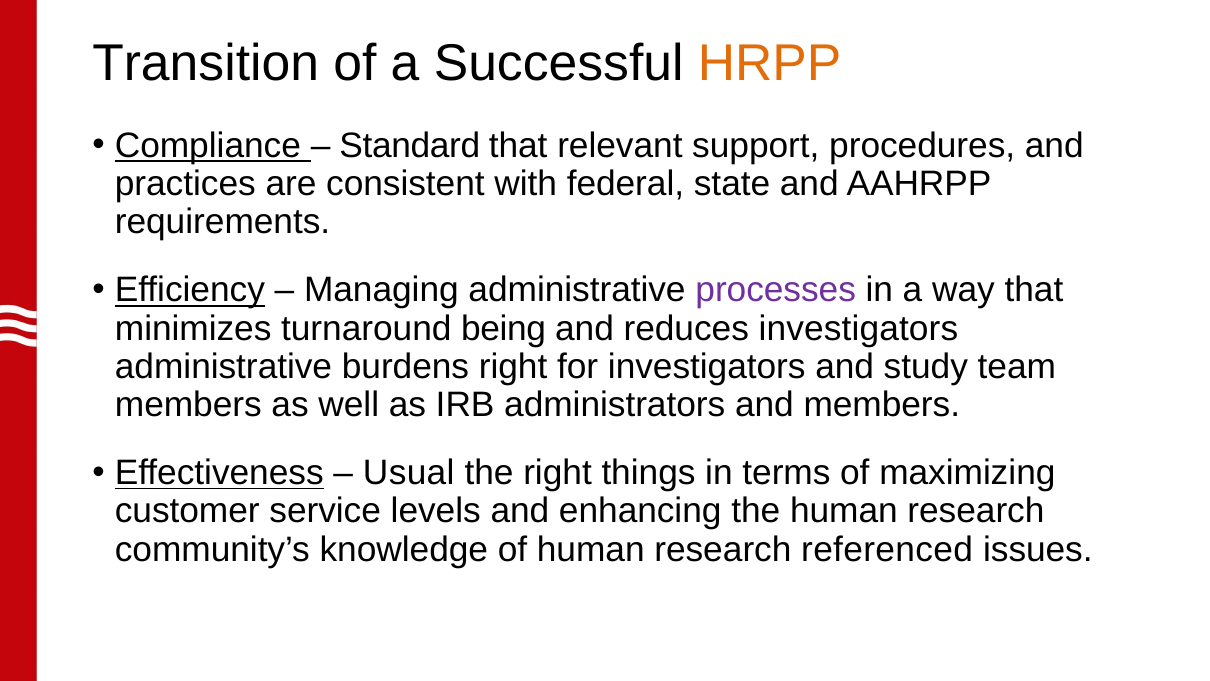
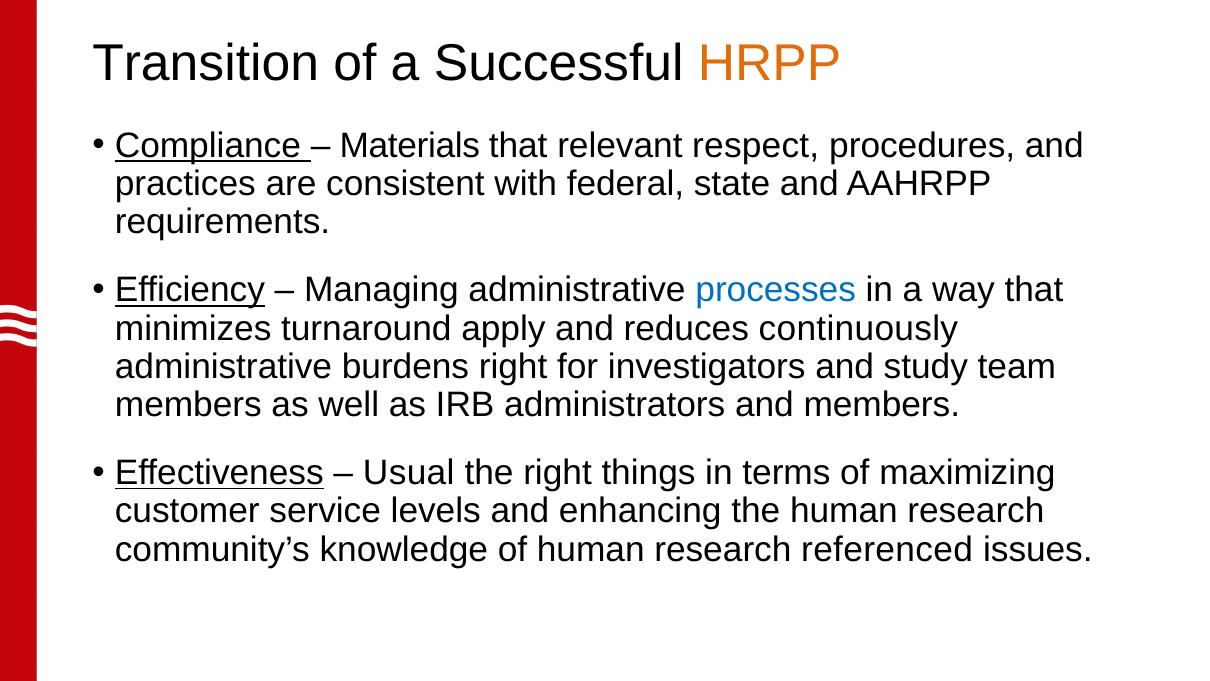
Standard: Standard -> Materials
support: support -> respect
processes colour: purple -> blue
being: being -> apply
reduces investigators: investigators -> continuously
